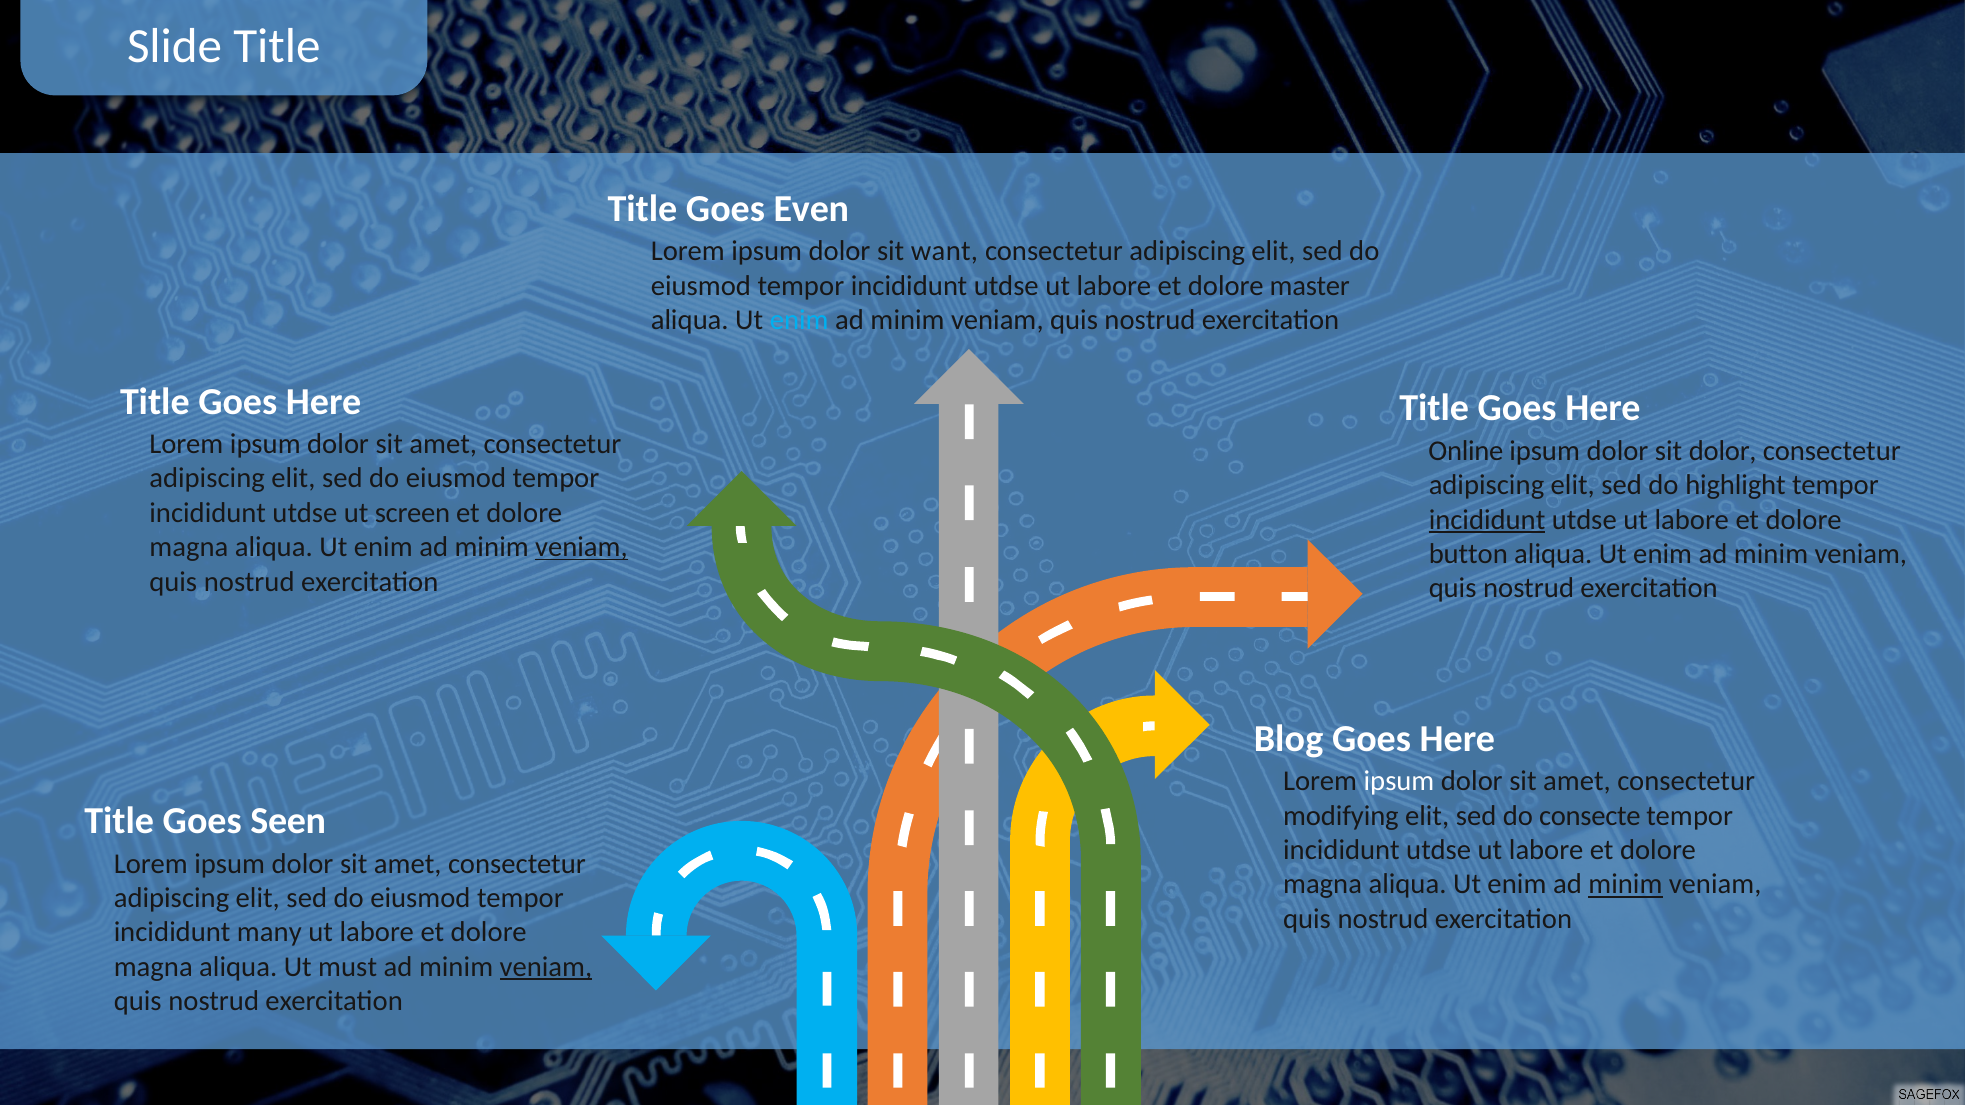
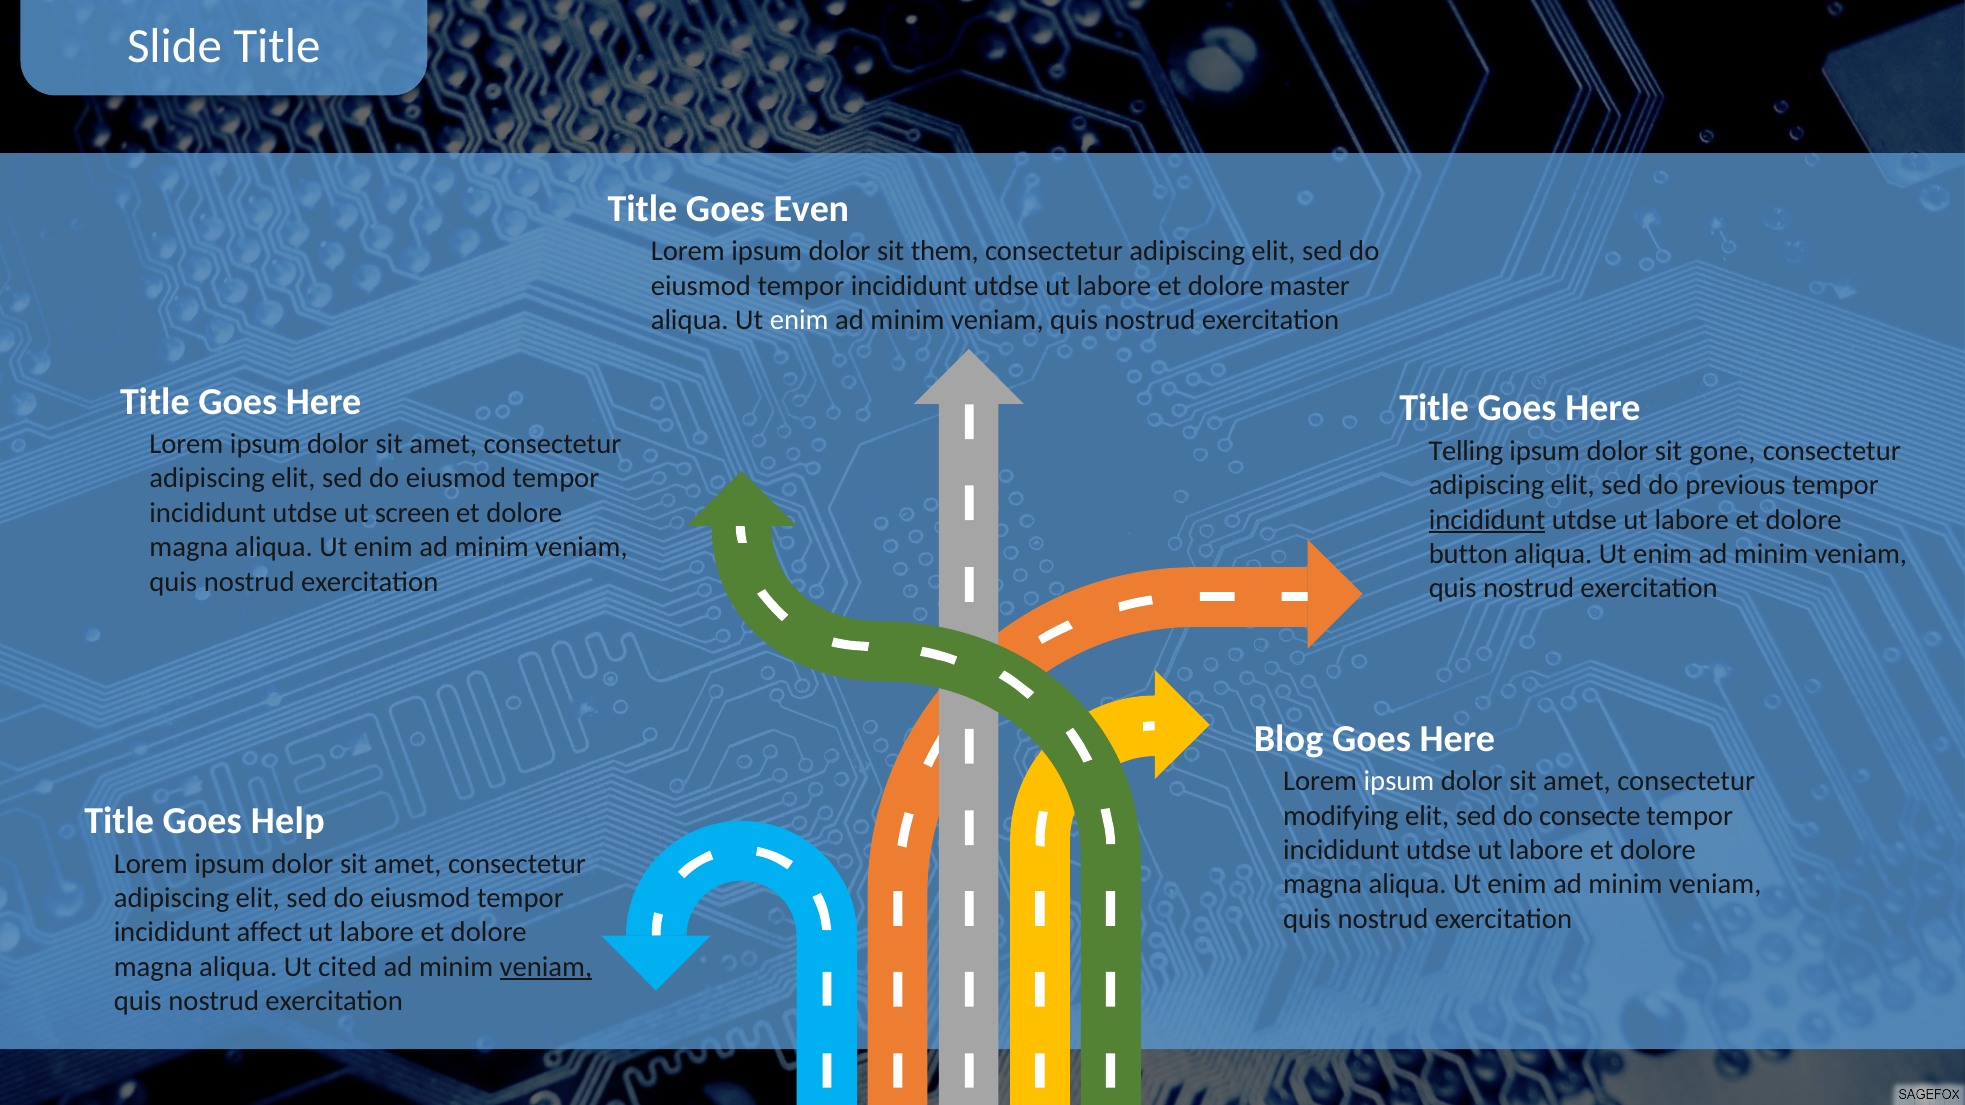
want: want -> them
enim at (799, 320) colour: light blue -> white
Online: Online -> Telling
sit dolor: dolor -> gone
highlight: highlight -> previous
veniam at (581, 547) underline: present -> none
Seen: Seen -> Help
minim at (1625, 885) underline: present -> none
many: many -> affect
must: must -> cited
